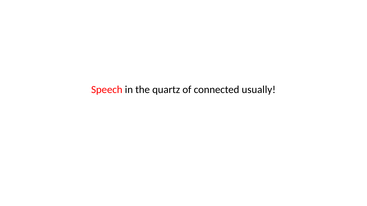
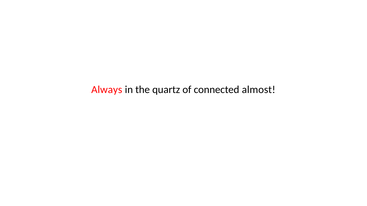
Speech: Speech -> Always
usually: usually -> almost
